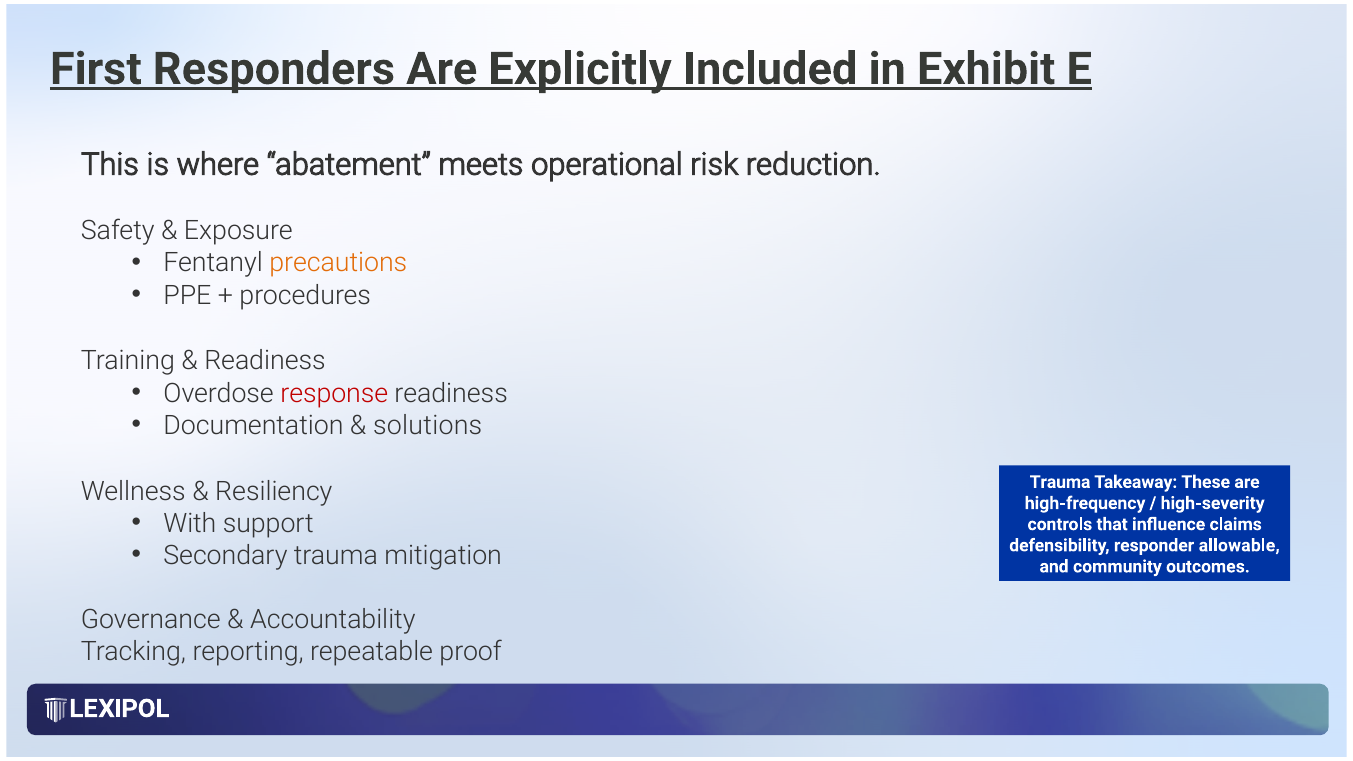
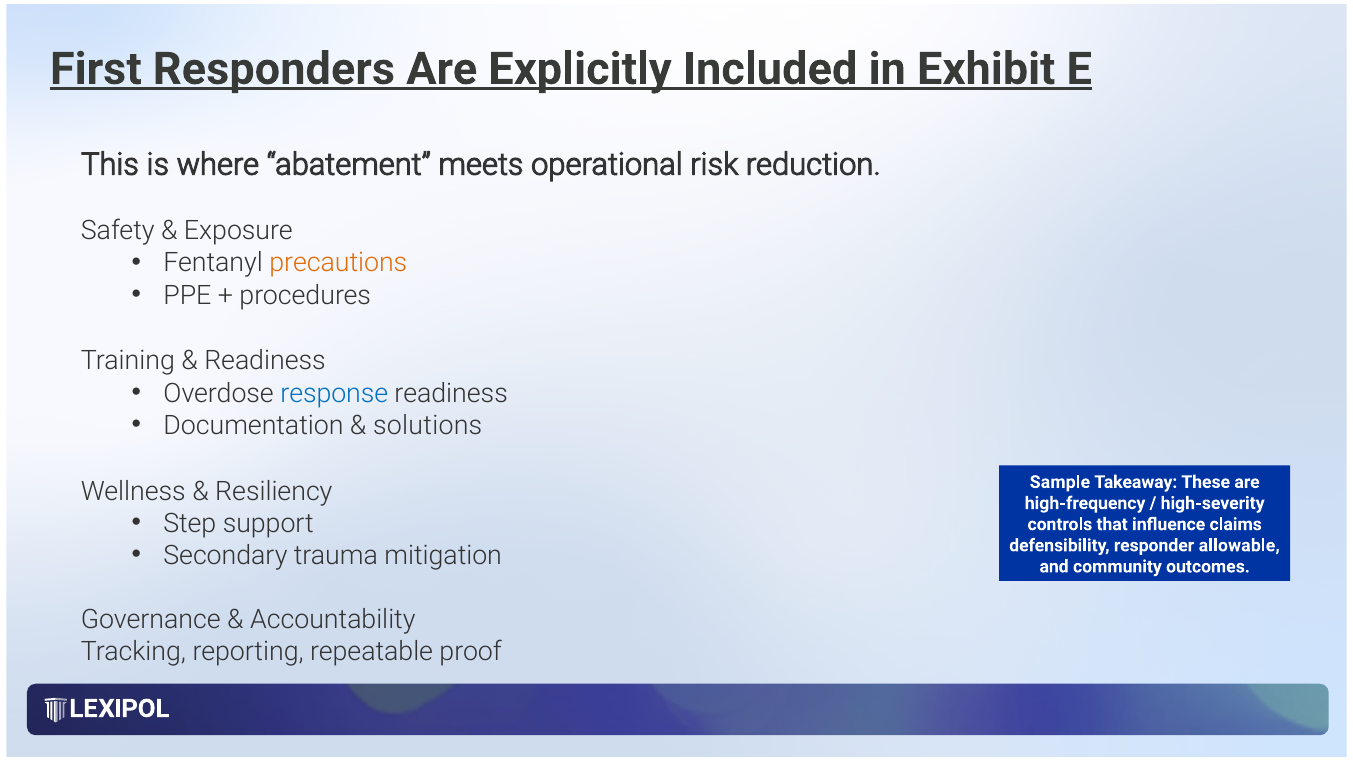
response colour: red -> blue
Trauma at (1060, 482): Trauma -> Sample
With: With -> Step
